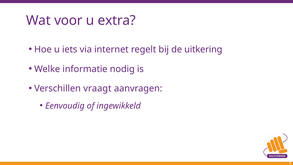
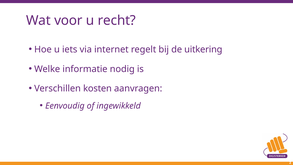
extra: extra -> recht
vraagt: vraagt -> kosten
